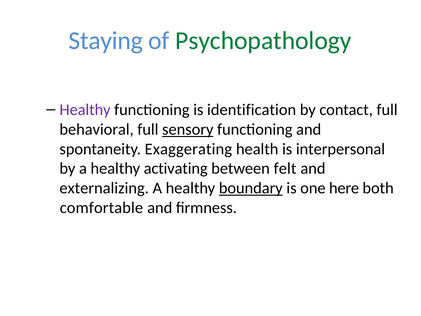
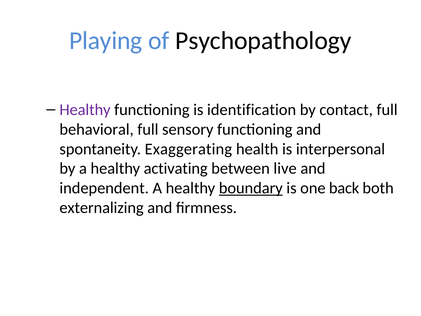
Staying: Staying -> Playing
Psychopathology colour: green -> black
sensory underline: present -> none
felt: felt -> live
externalizing: externalizing -> independent
here: here -> back
comfortable: comfortable -> externalizing
